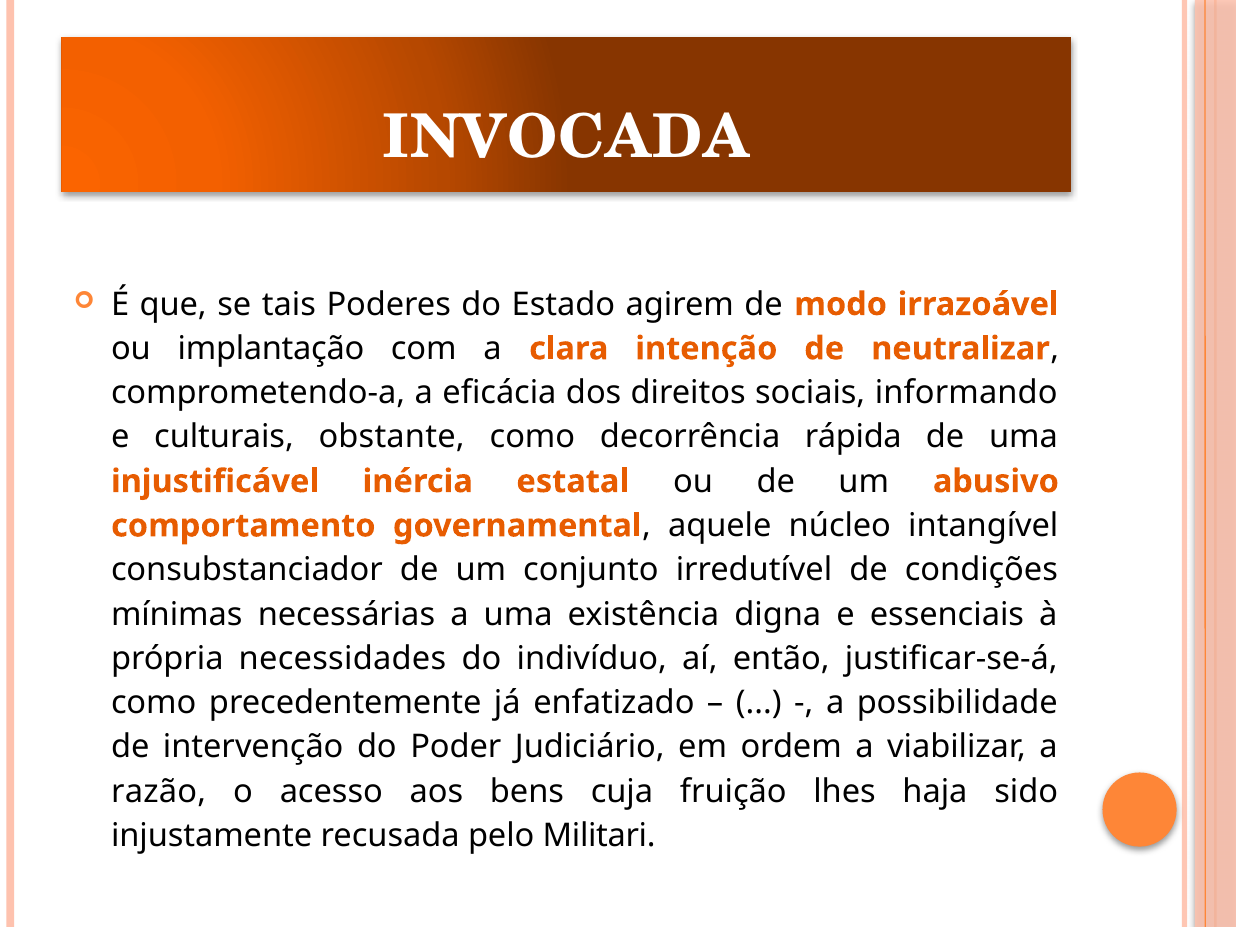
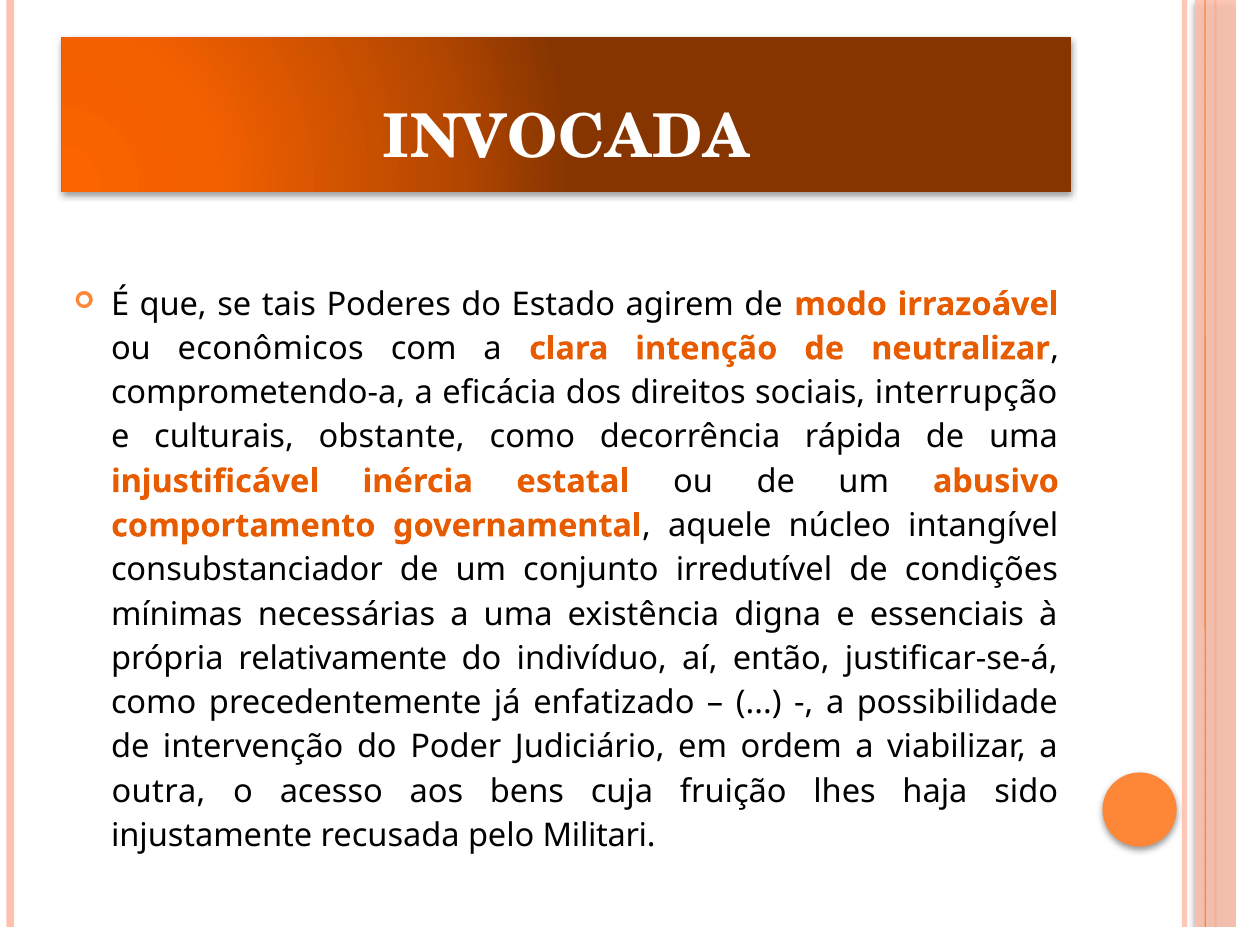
implantação: implantação -> econômicos
informando: informando -> interrupção
necessidades: necessidades -> relativamente
razão: razão -> outra
